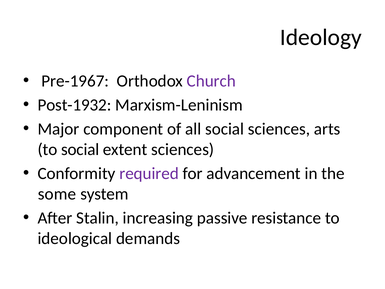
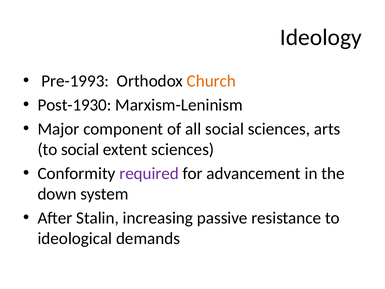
Pre-1967: Pre-1967 -> Pre-1993
Church colour: purple -> orange
Post-1932: Post-1932 -> Post-1930
some: some -> down
